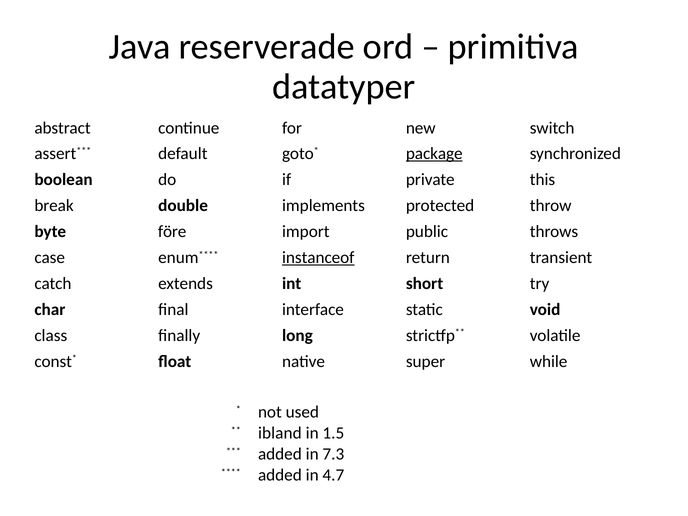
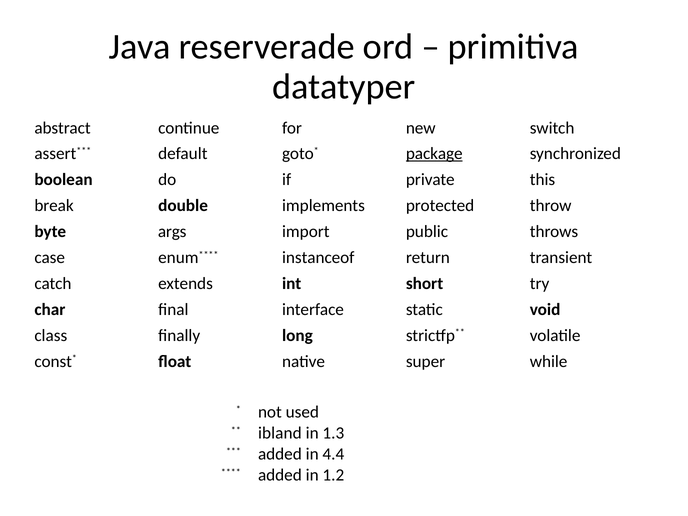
före: före -> args
instanceof underline: present -> none
1.5: 1.5 -> 1.3
7.3: 7.3 -> 4.4
4.7: 4.7 -> 1.2
